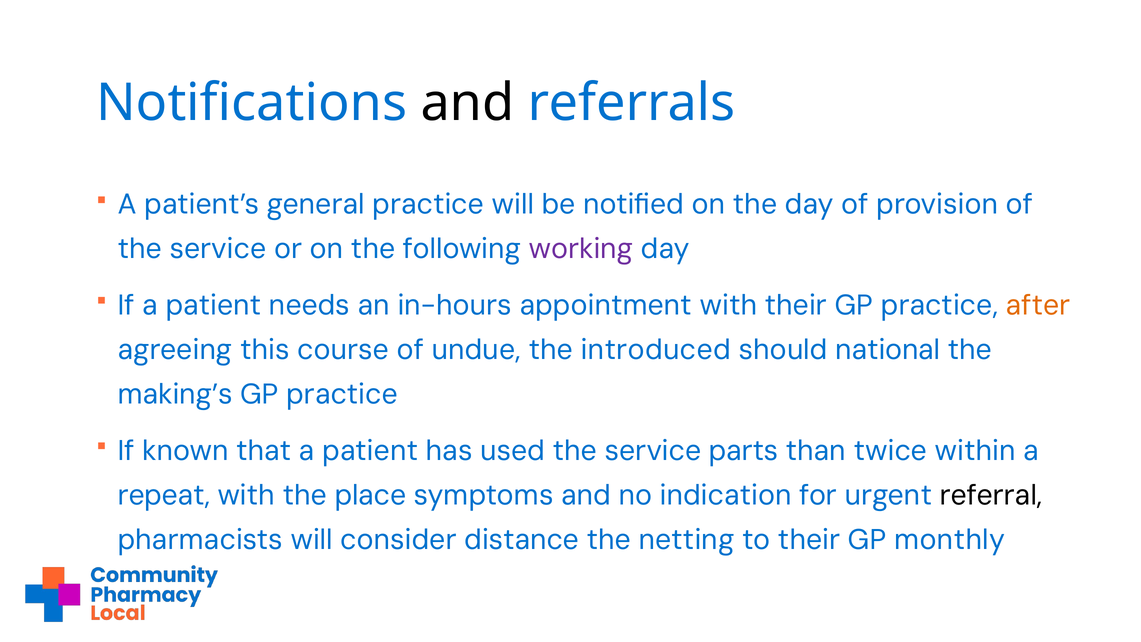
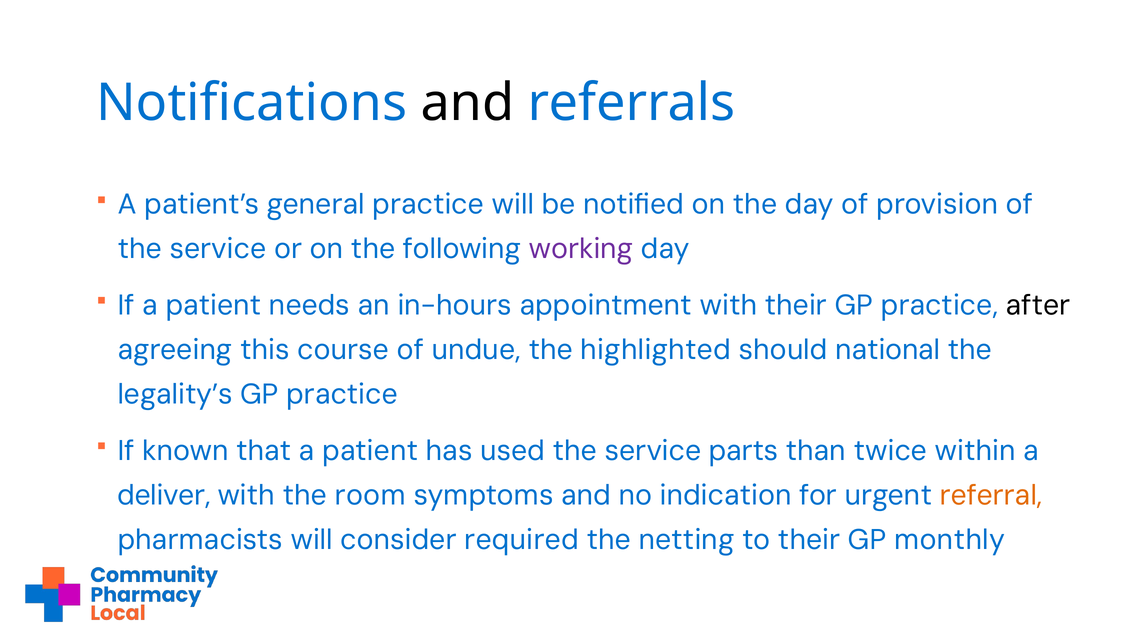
after colour: orange -> black
introduced: introduced -> highlighted
making’s: making’s -> legality’s
repeat: repeat -> deliver
place: place -> room
referral colour: black -> orange
distance: distance -> required
